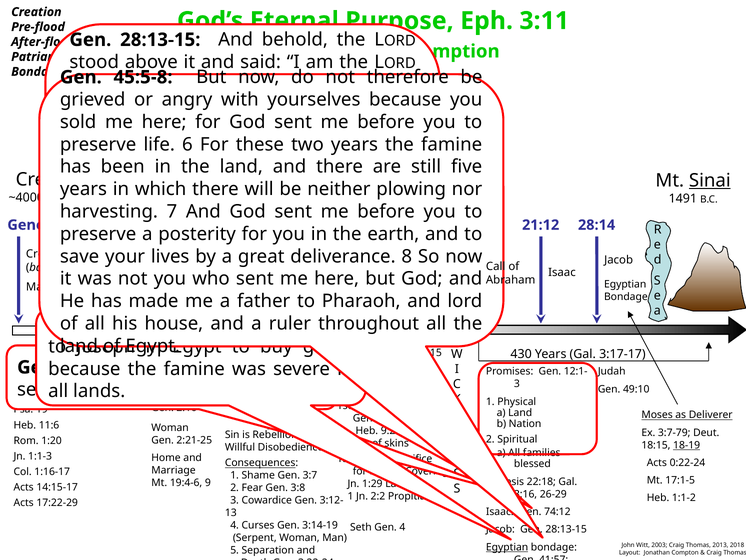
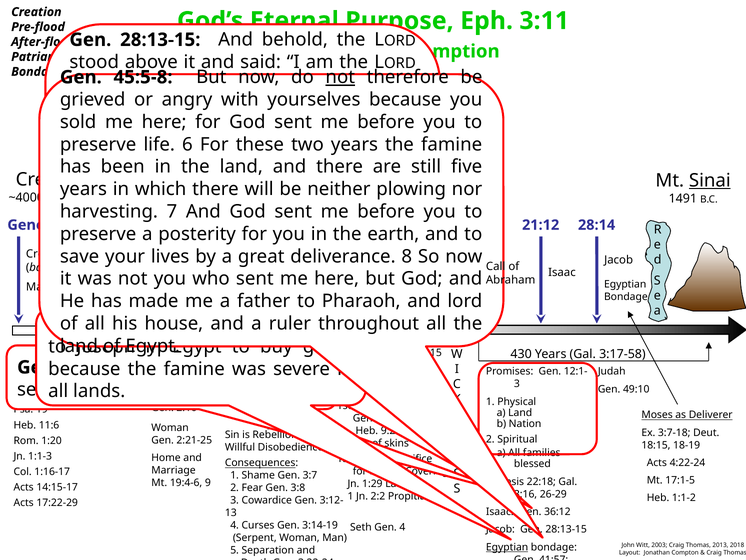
not at (340, 77) underline: none -> present
3:17-17: 3:17-17 -> 3:17-58
3:7-79: 3:7-79 -> 3:7-18
18-19 underline: present -> none
0:22-24: 0:22-24 -> 4:22-24
74:12: 74:12 -> 36:12
